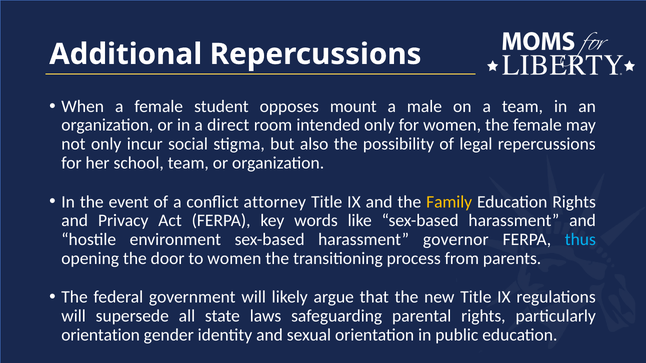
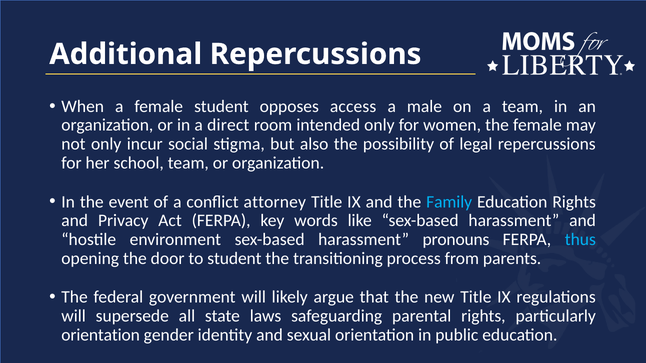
mount: mount -> access
Family colour: yellow -> light blue
governor: governor -> pronouns
to women: women -> student
